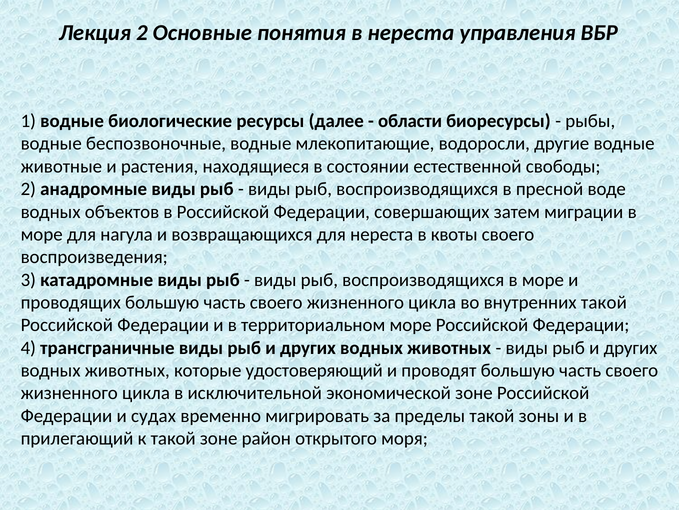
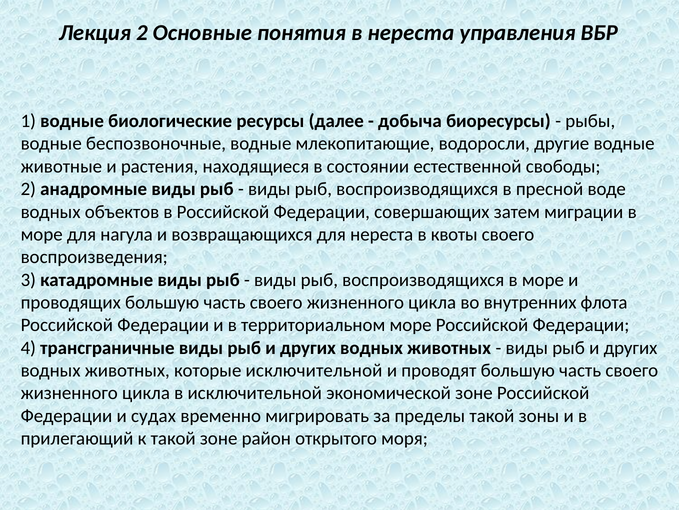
области: области -> добыча
внутренних такой: такой -> флота
которые удостоверяющий: удостоверяющий -> исключительной
